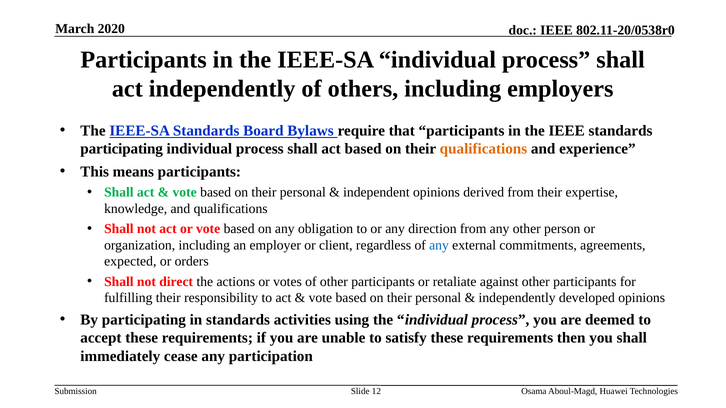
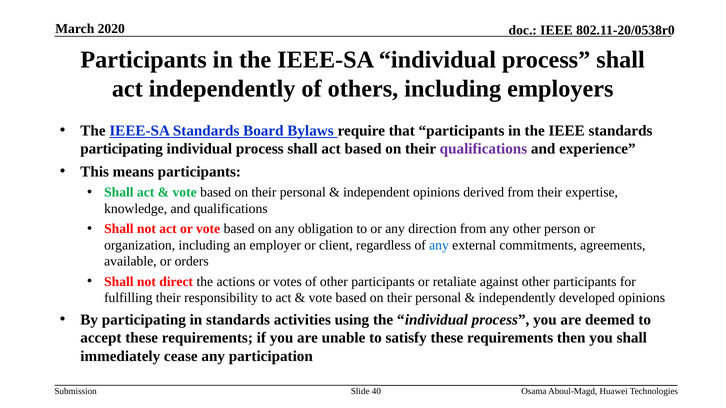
qualifications at (483, 149) colour: orange -> purple
expected: expected -> available
12: 12 -> 40
